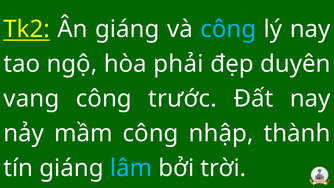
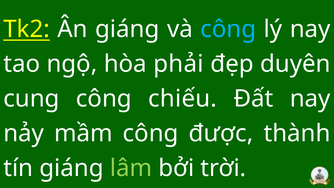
vang: vang -> cung
trước: trước -> chiếu
nhập: nhập -> được
lâm colour: light blue -> light green
